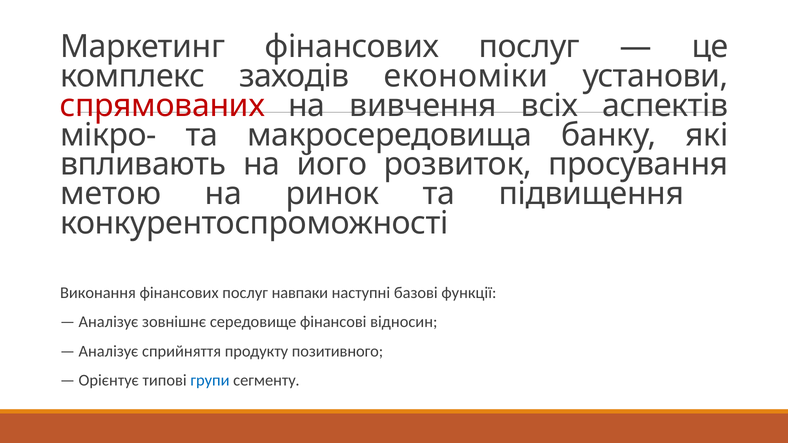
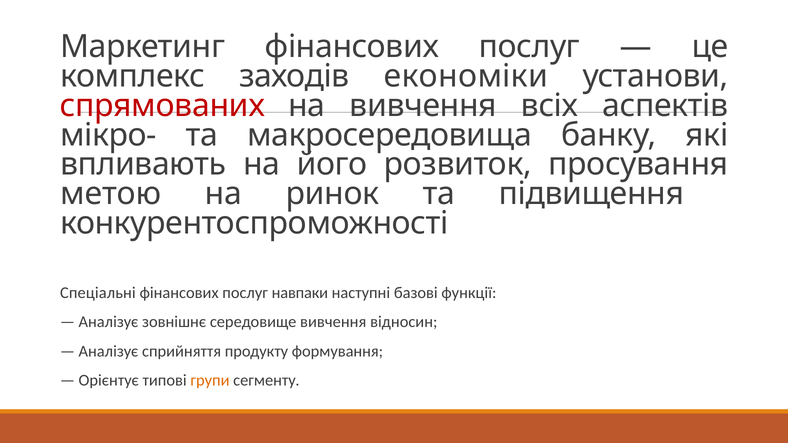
Виконання: Виконання -> Спеціальні
середовище фінансові: фінансові -> вивчення
позитивного: позитивного -> формування
групи colour: blue -> orange
